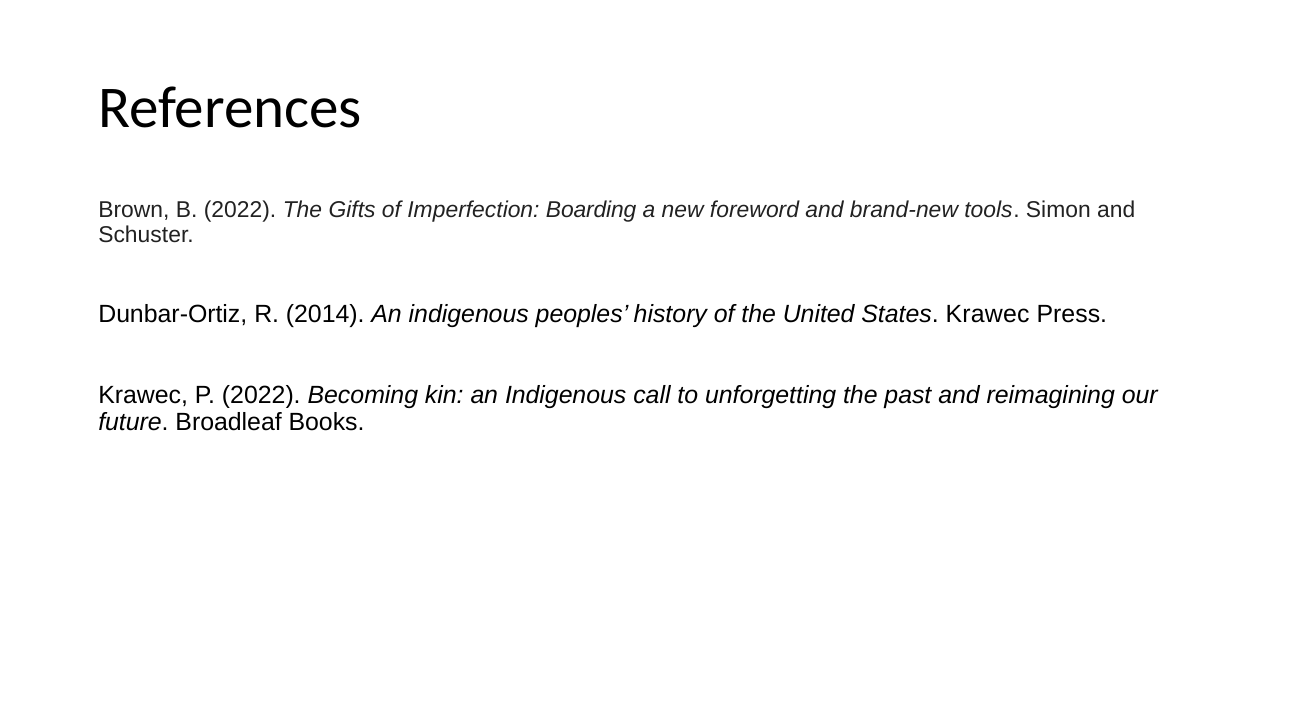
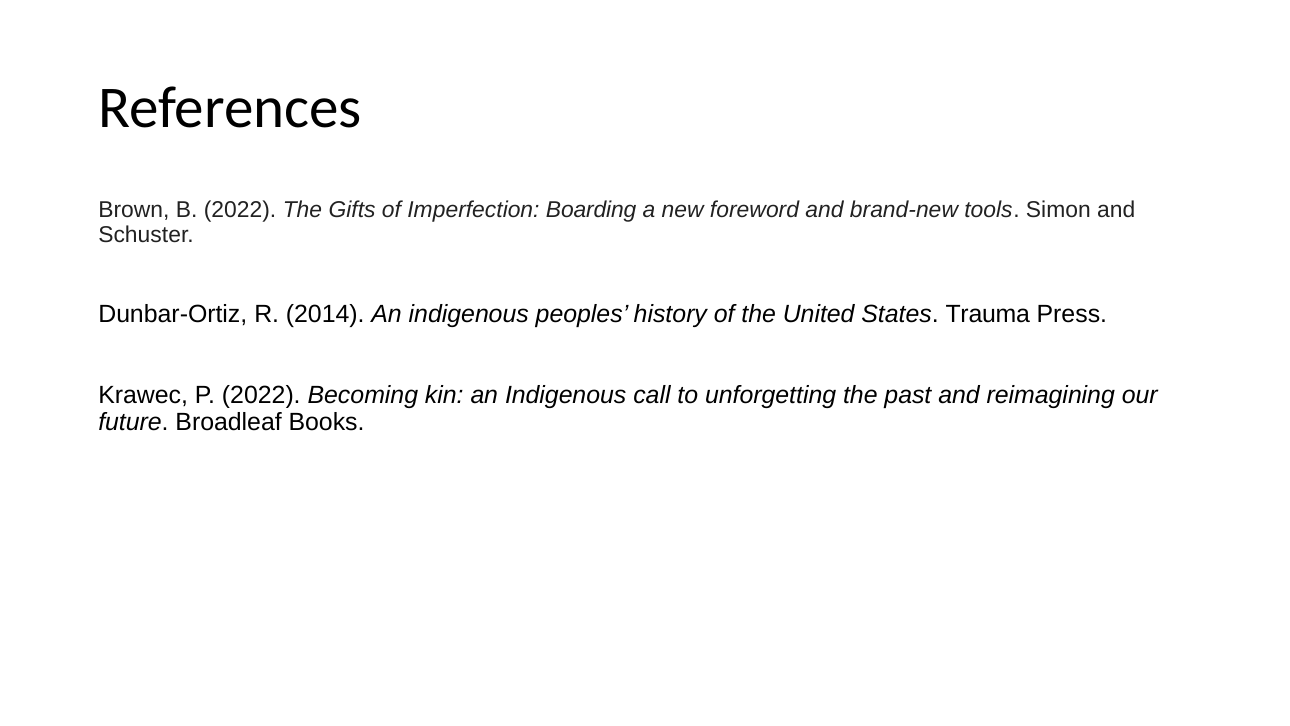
States Krawec: Krawec -> Trauma
